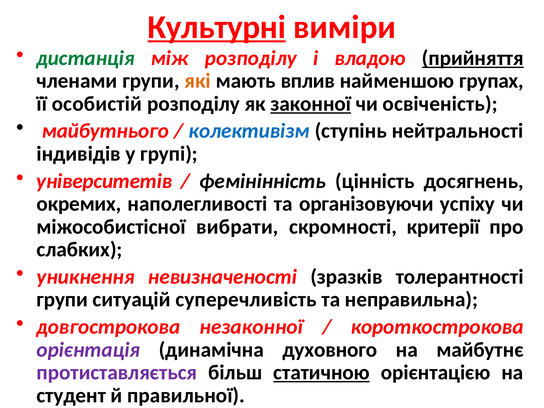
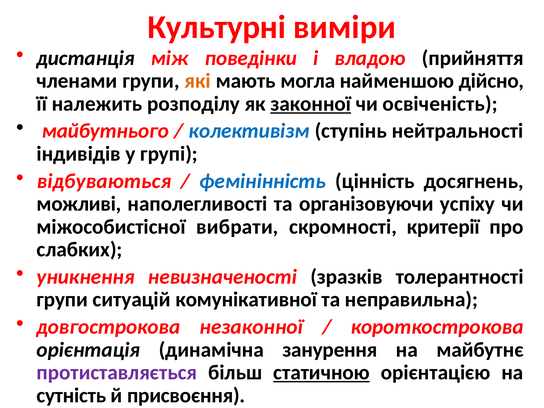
Культурні underline: present -> none
дистанція colour: green -> black
між розподілу: розподілу -> поведінки
прийняття underline: present -> none
вплив: вплив -> могла
групах: групах -> дійсно
особистій: особистій -> належить
університетів: університетів -> відбуваються
фемінінність colour: black -> blue
окремих: окремих -> можливі
суперечливість: суперечливість -> комунікативної
орієнтація colour: purple -> black
духовного: духовного -> занурення
студент: студент -> сутність
правильної: правильної -> присвоєння
